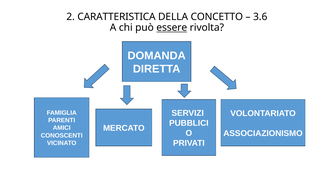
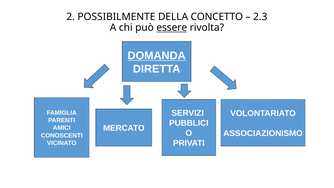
CARATTERISTICA: CARATTERISTICA -> POSSIBILMENTE
3.6: 3.6 -> 2.3
DOMANDA underline: none -> present
